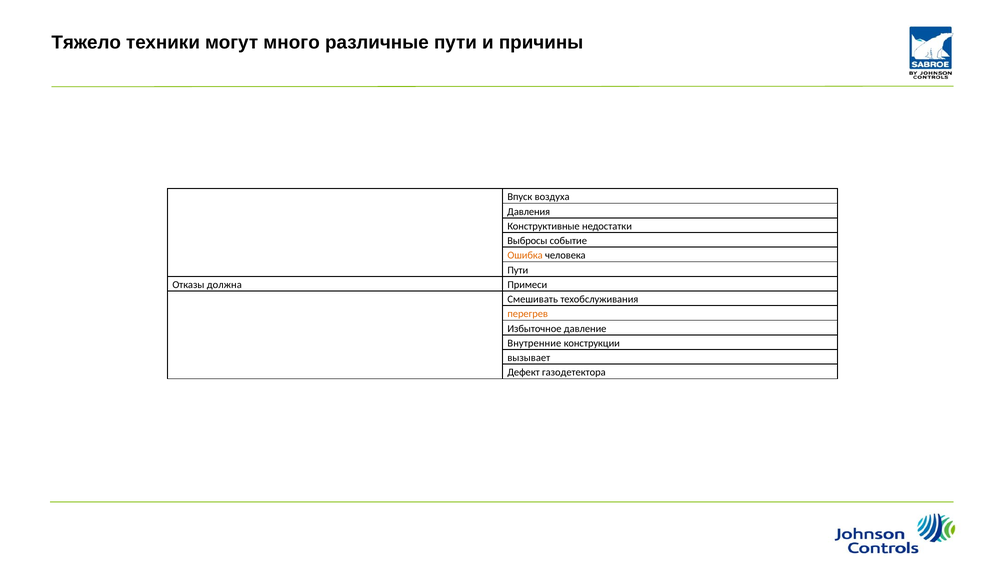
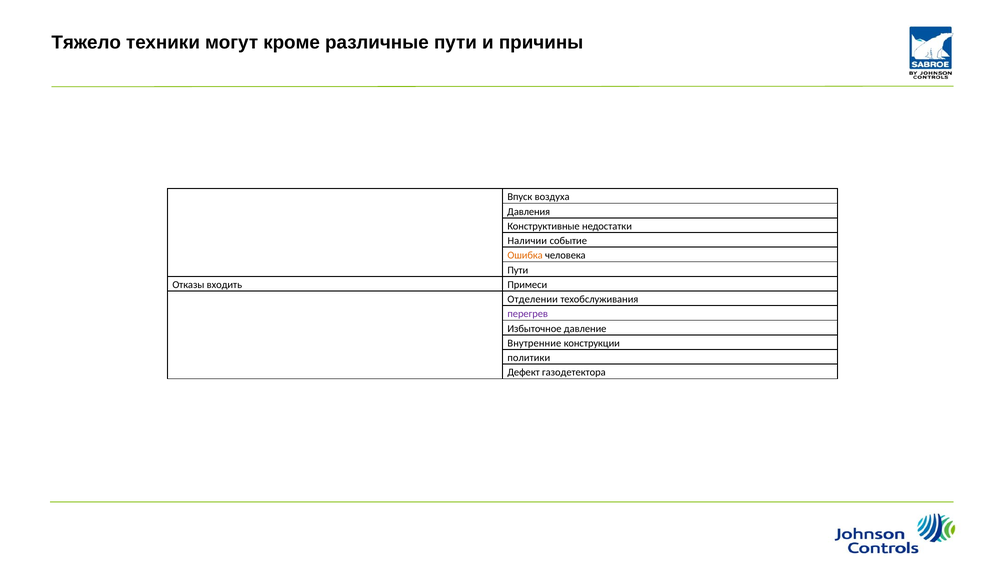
много: много -> кроме
Выбросы: Выбросы -> Наличии
должна: должна -> входить
Смешивать: Смешивать -> Отделении
перегрев colour: orange -> purple
вызывает: вызывает -> политики
